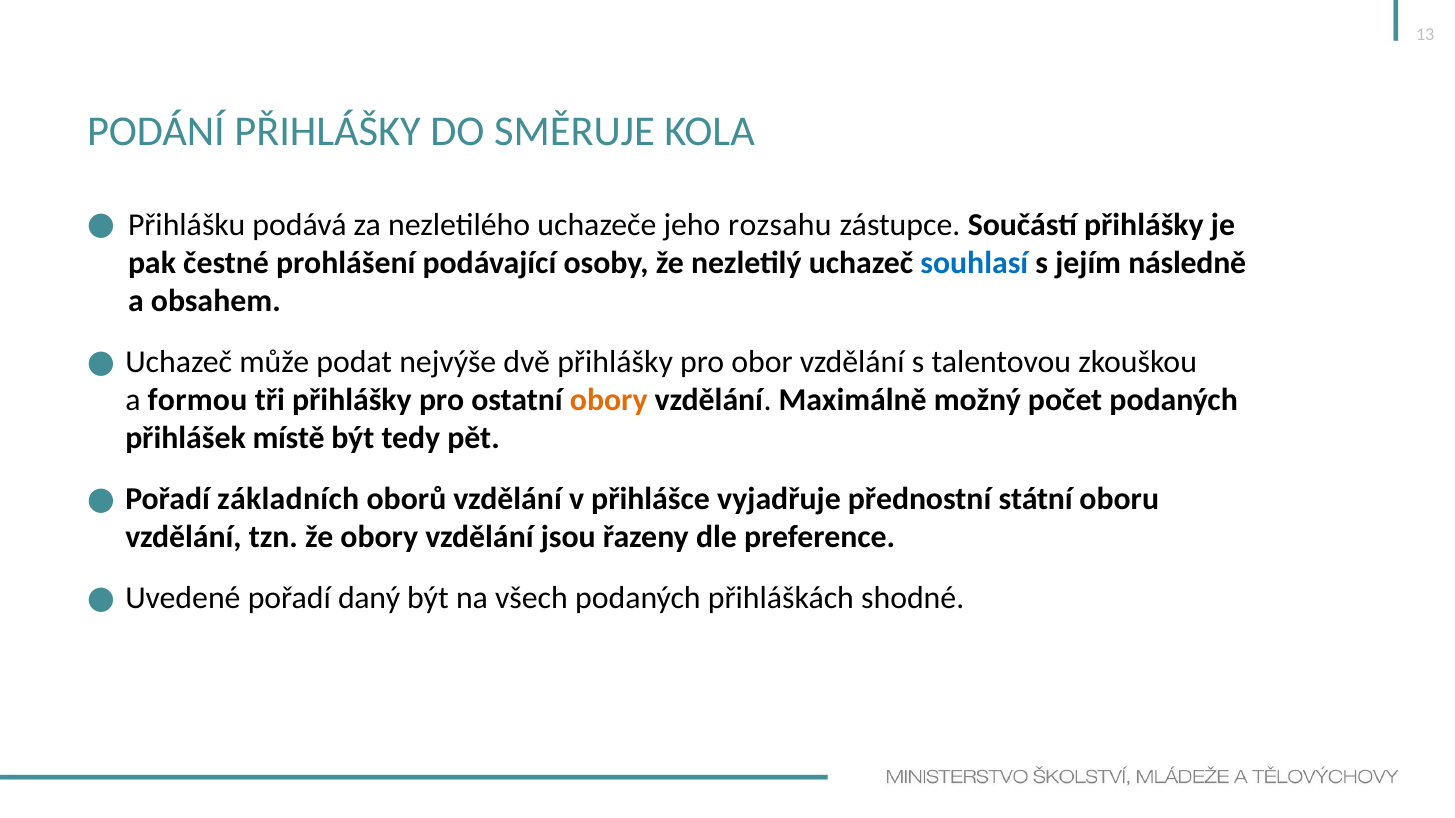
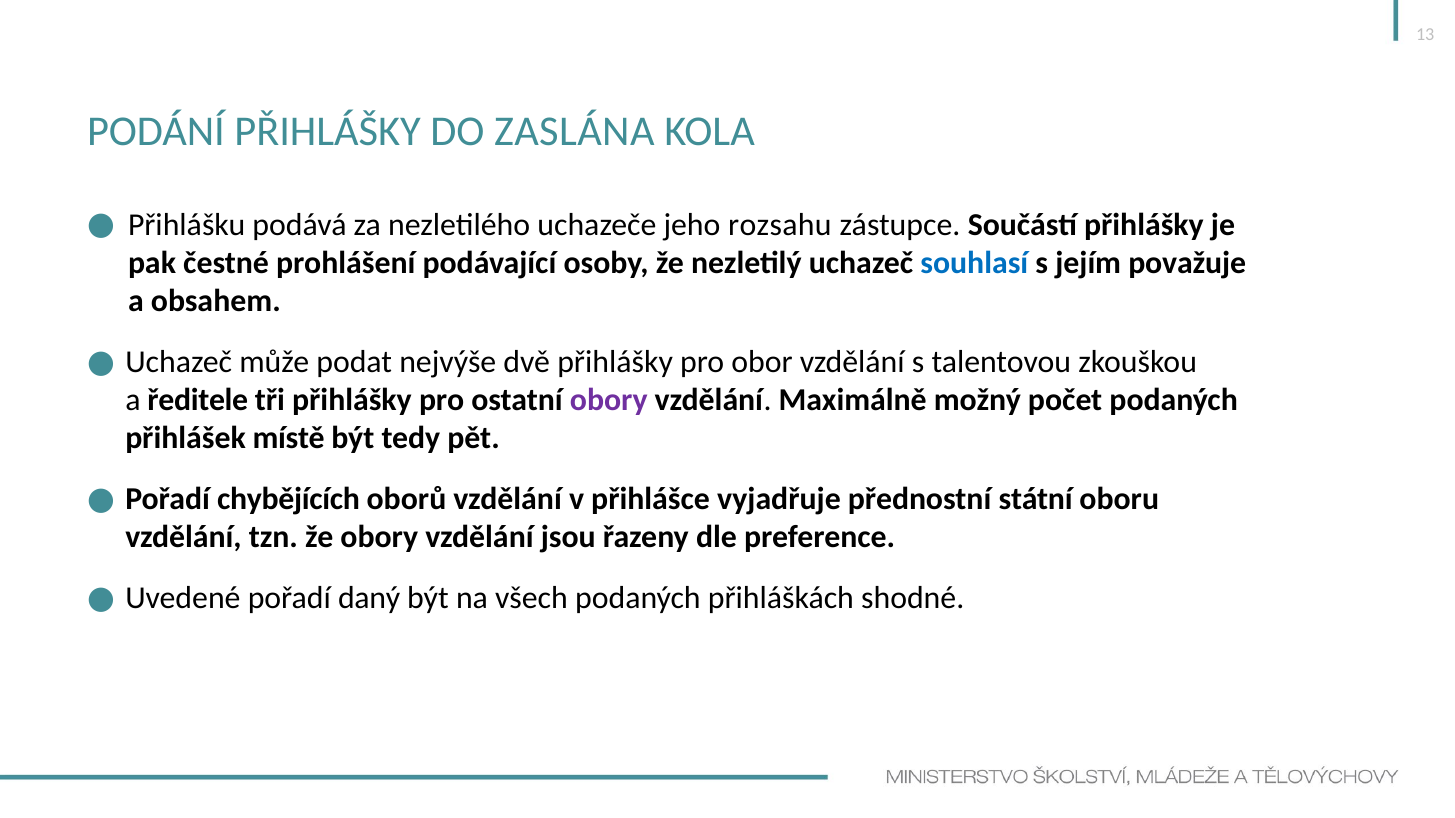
SMĚRUJE: SMĚRUJE -> ZASLÁNA
následně: následně -> považuje
formou: formou -> ředitele
obory at (609, 400) colour: orange -> purple
základních: základních -> chybějících
